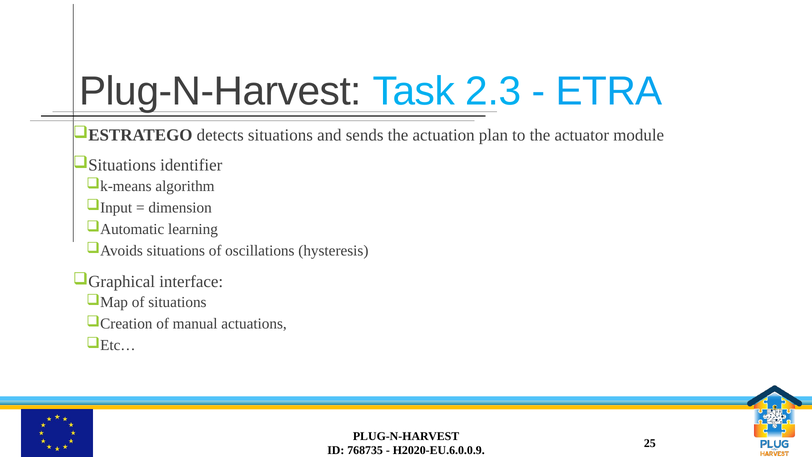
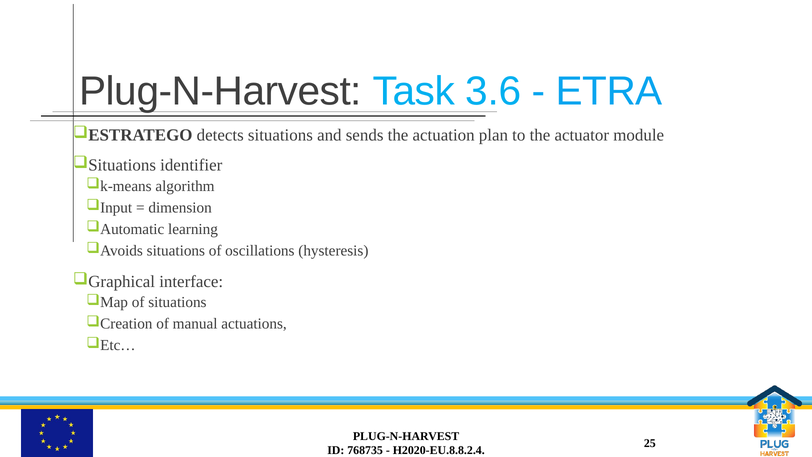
2.3: 2.3 -> 3.6
H2020-EU.6.0.0.9: H2020-EU.6.0.0.9 -> H2020-EU.8.8.2.4
